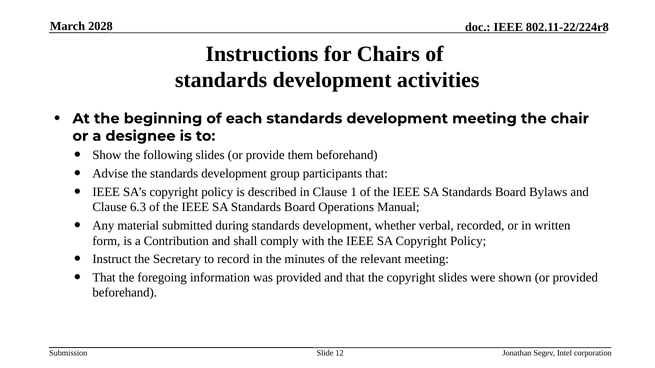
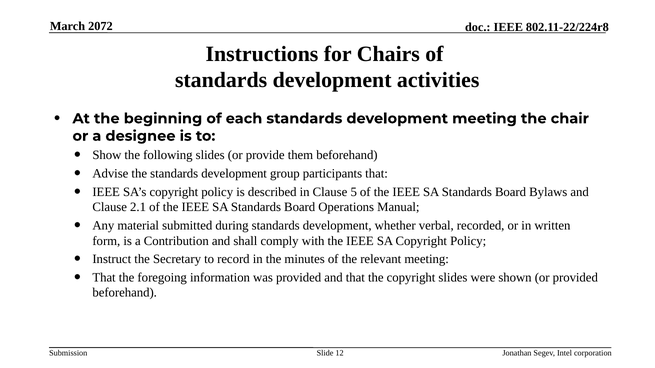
2028: 2028 -> 2072
1: 1 -> 5
6.3: 6.3 -> 2.1
